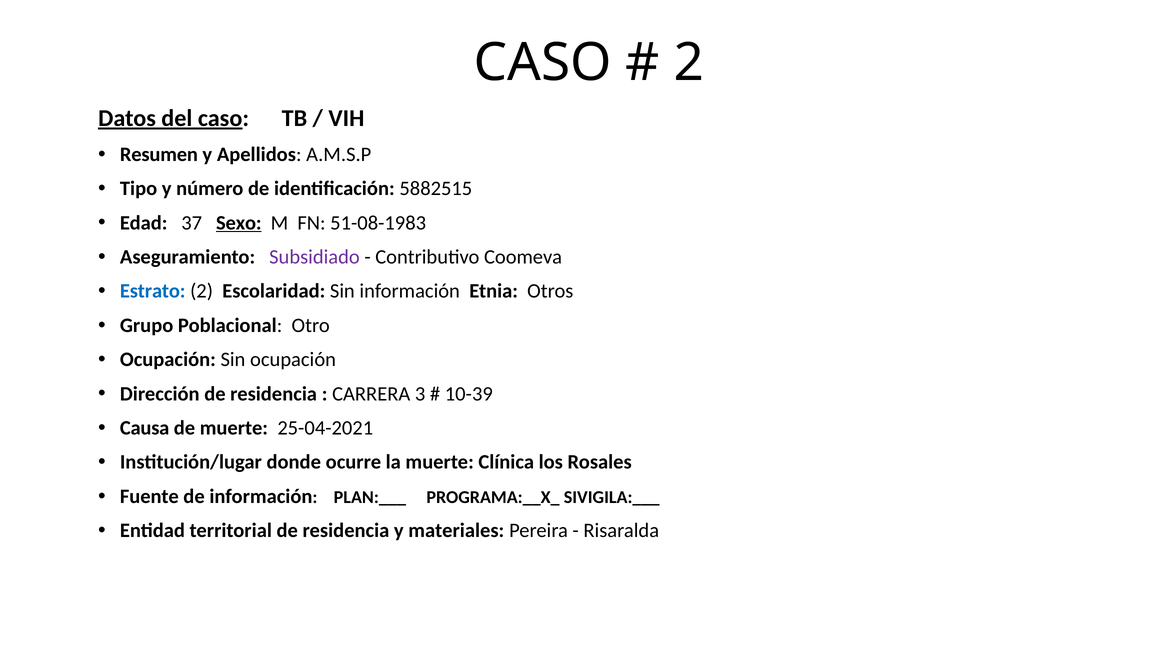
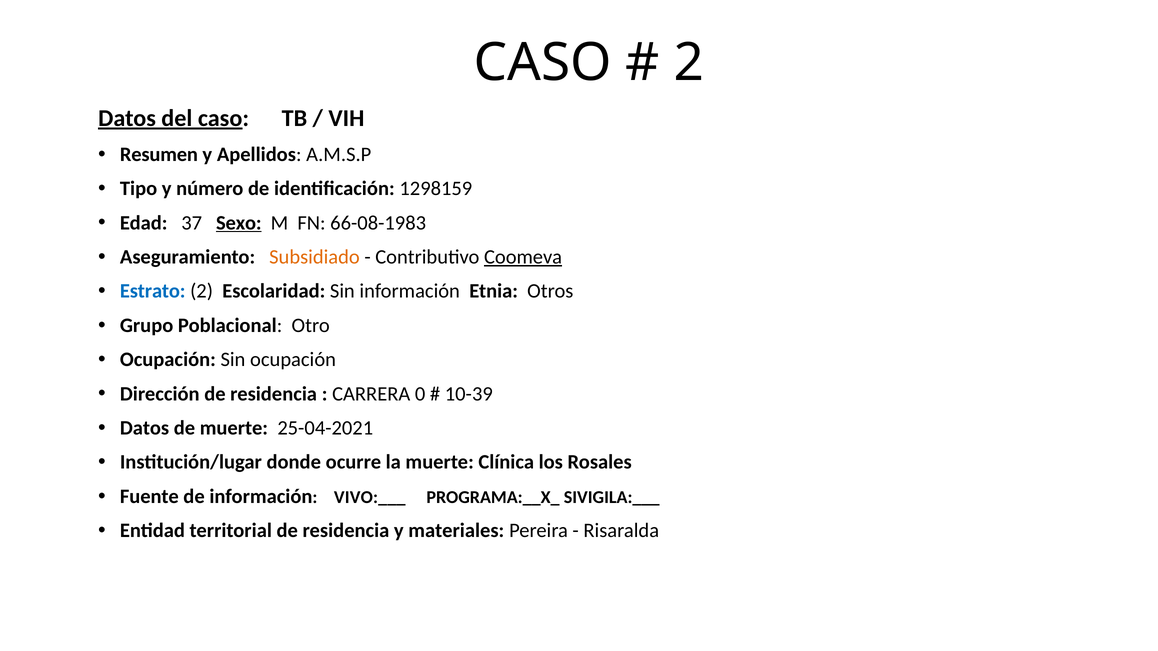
5882515: 5882515 -> 1298159
51-08-1983: 51-08-1983 -> 66-08-1983
Subsidiado colour: purple -> orange
Coomeva underline: none -> present
3: 3 -> 0
Causa at (145, 428): Causa -> Datos
PLAN:___: PLAN:___ -> VIVO:___
